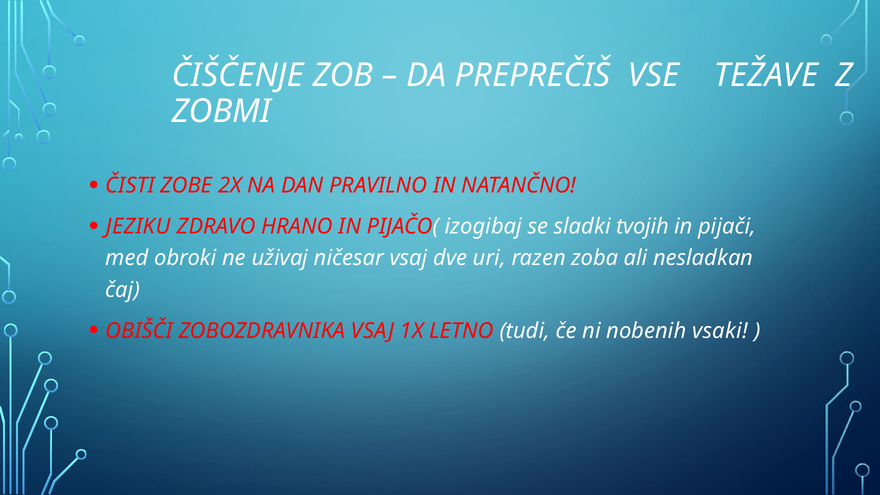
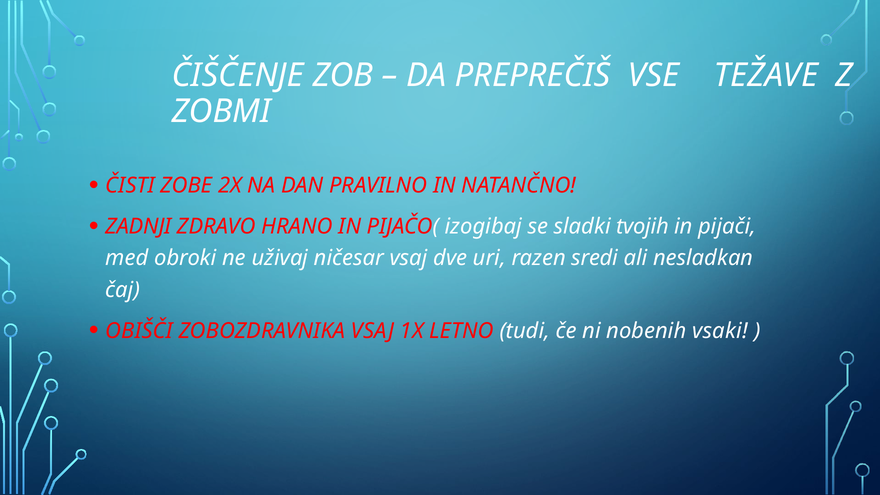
JEZIKU: JEZIKU -> ZADNJI
zoba: zoba -> sredi
